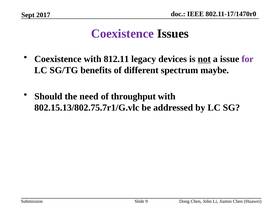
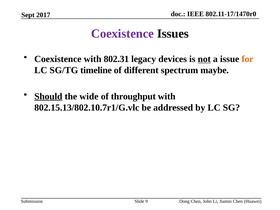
812.11: 812.11 -> 802.31
for colour: purple -> orange
benefits: benefits -> timeline
Should underline: none -> present
need: need -> wide
802.15.13/802.75.7r1/G.vlc: 802.15.13/802.75.7r1/G.vlc -> 802.15.13/802.10.7r1/G.vlc
